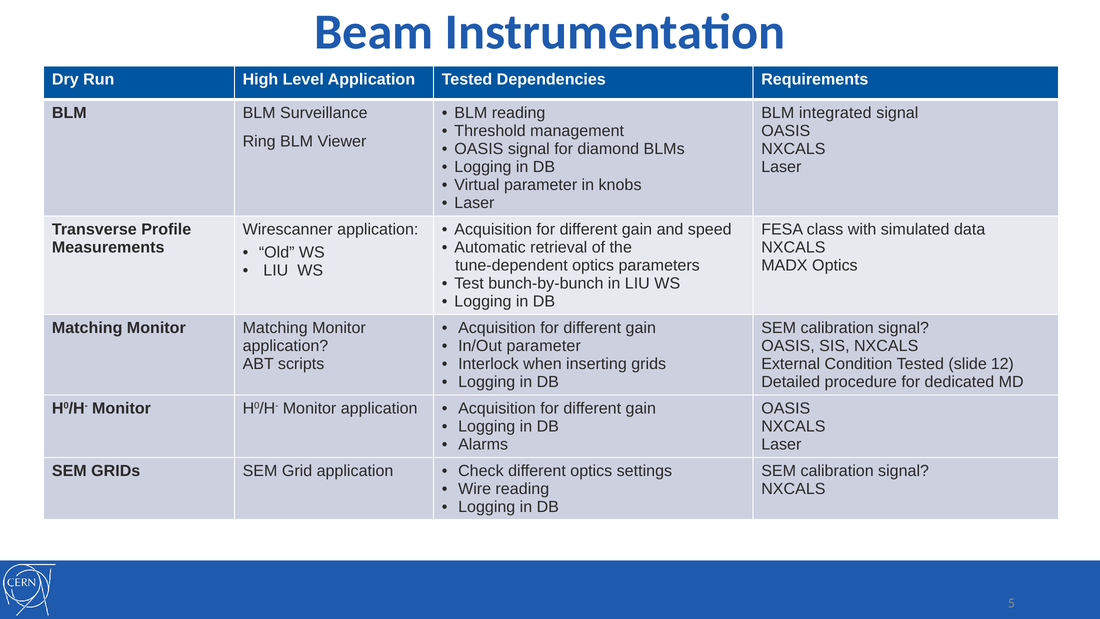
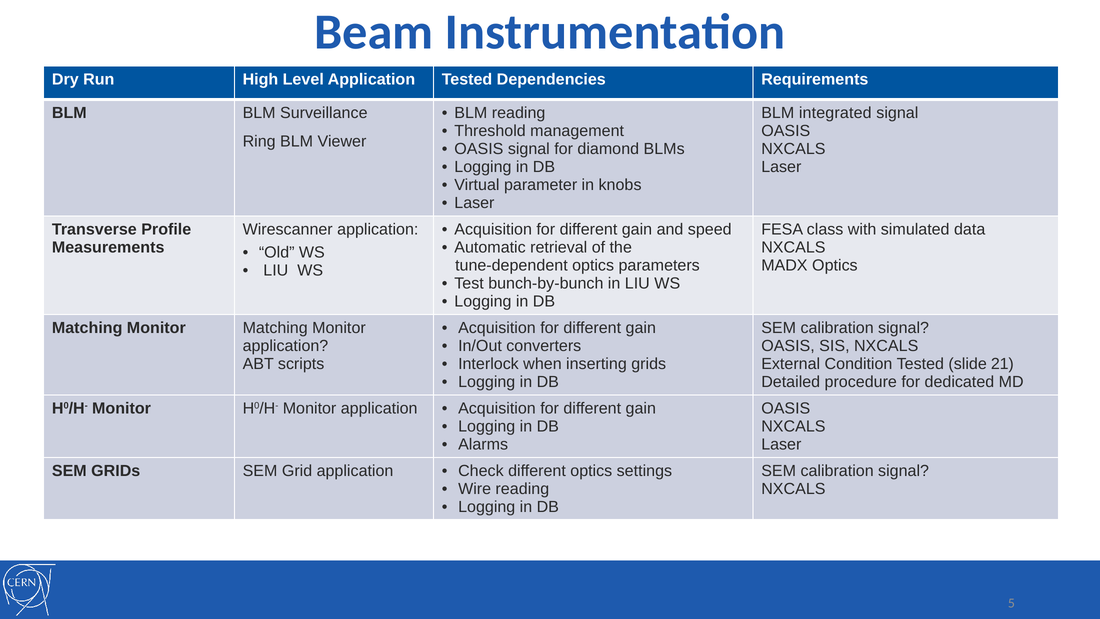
In/Out parameter: parameter -> converters
12: 12 -> 21
